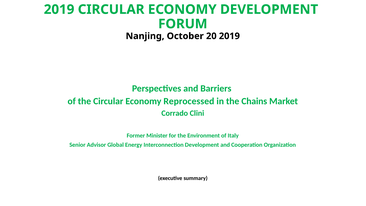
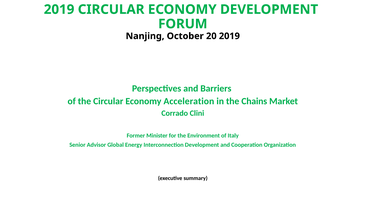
Reprocessed: Reprocessed -> Acceleration
